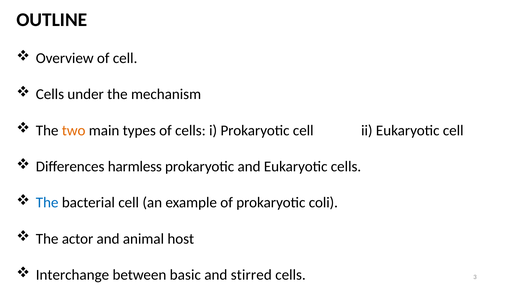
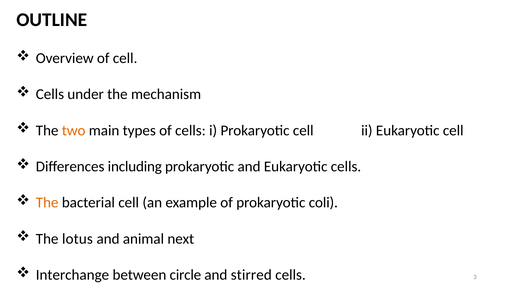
harmless: harmless -> including
The at (47, 203) colour: blue -> orange
actor: actor -> lotus
host: host -> next
basic: basic -> circle
